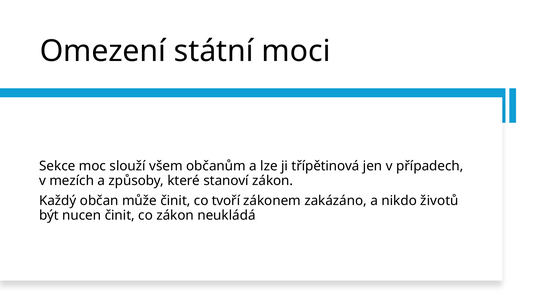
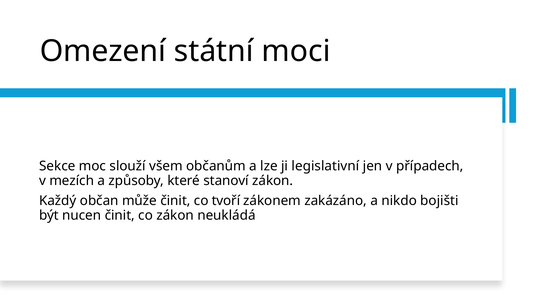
třípětinová: třípětinová -> legislativní
životů: životů -> bojišti
